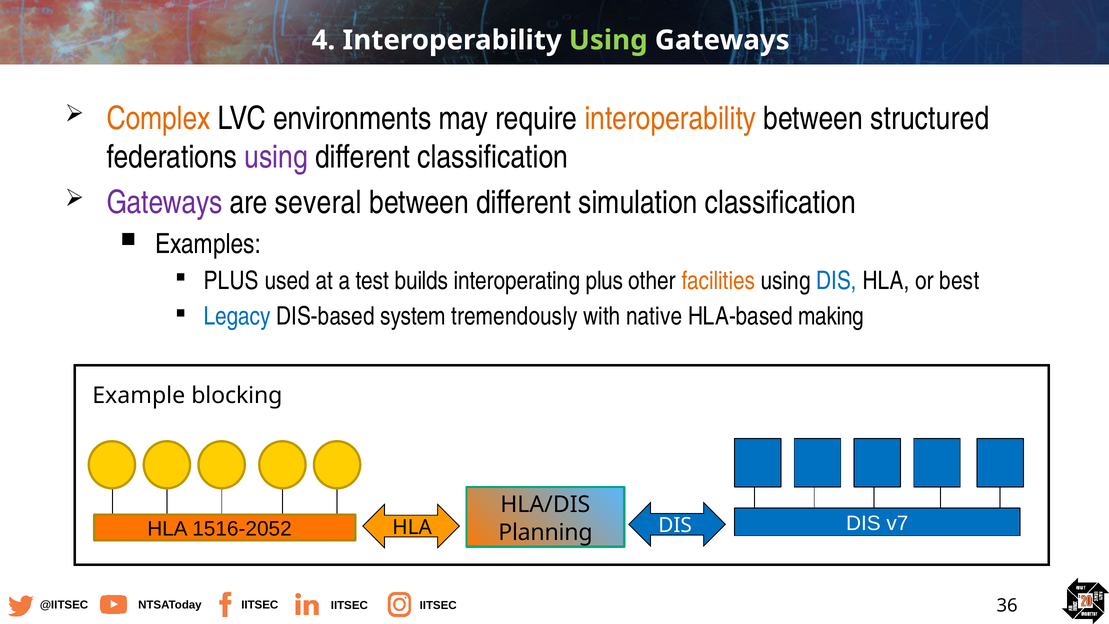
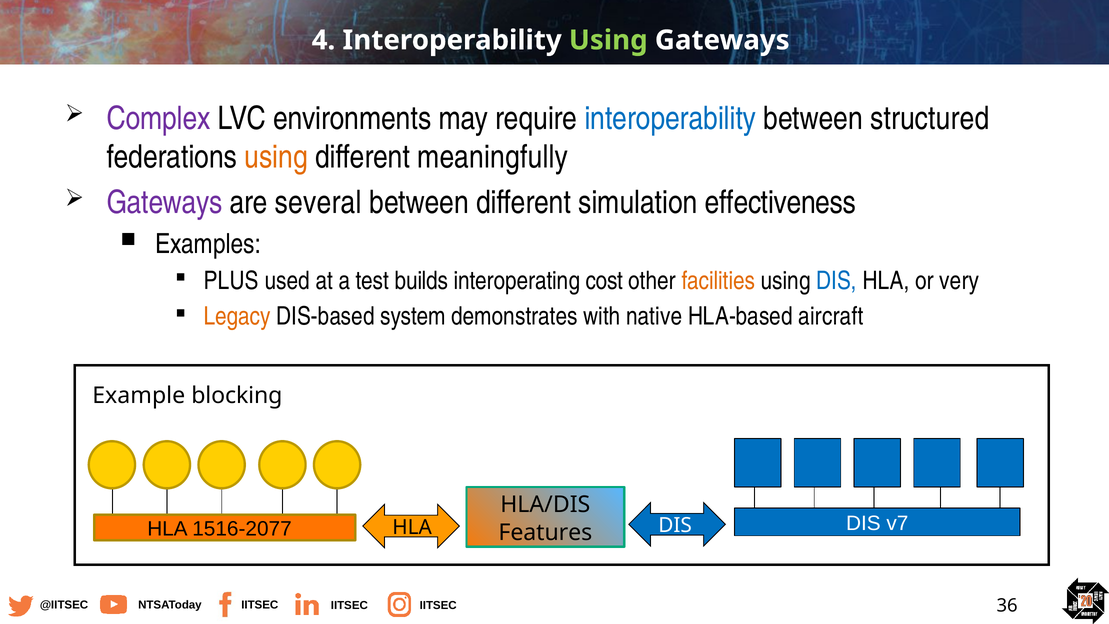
Complex colour: orange -> purple
interoperability at (670, 118) colour: orange -> blue
using at (276, 157) colour: purple -> orange
different classification: classification -> meaningfully
simulation classification: classification -> effectiveness
interoperating plus: plus -> cost
best: best -> very
Legacy colour: blue -> orange
tremendously: tremendously -> demonstrates
making: making -> aircraft
1516-2052: 1516-2052 -> 1516-2077
Planning: Planning -> Features
